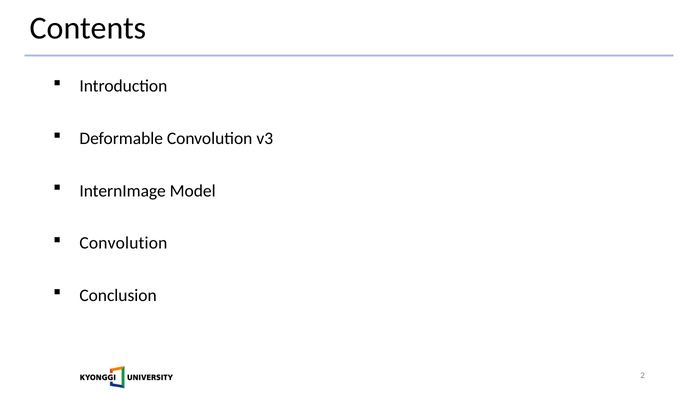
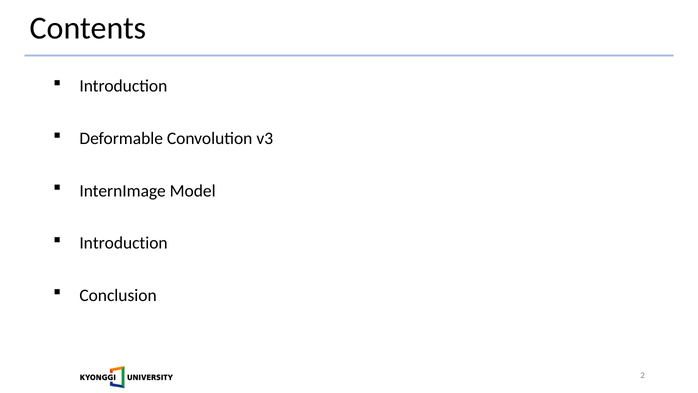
Convolution at (123, 243): Convolution -> Introduction
